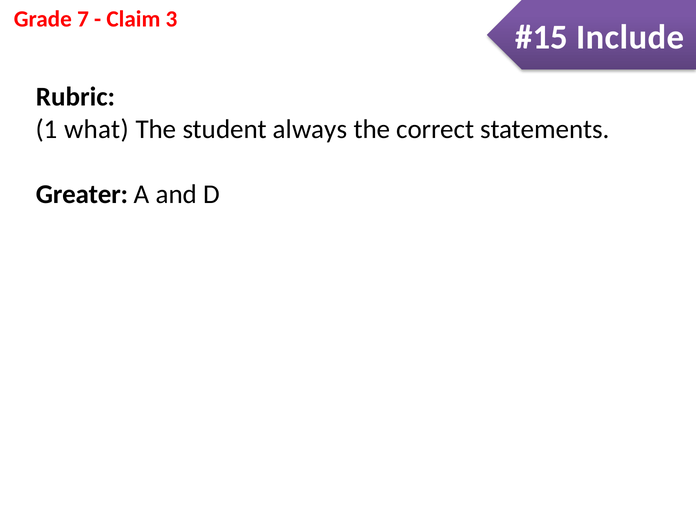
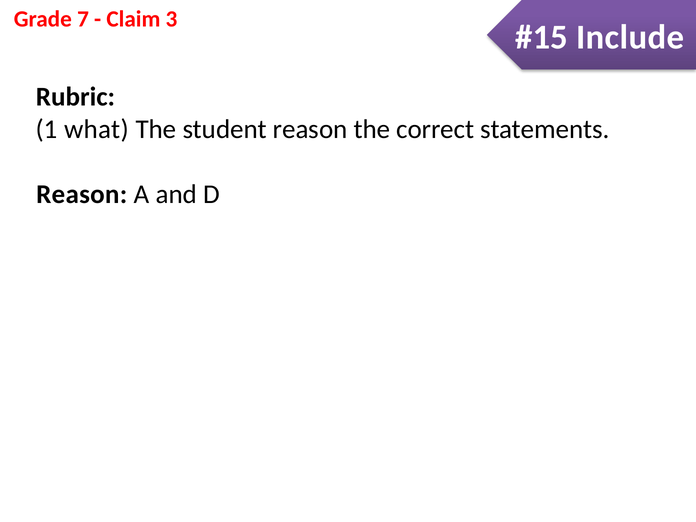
student always: always -> reason
Greater at (82, 194): Greater -> Reason
